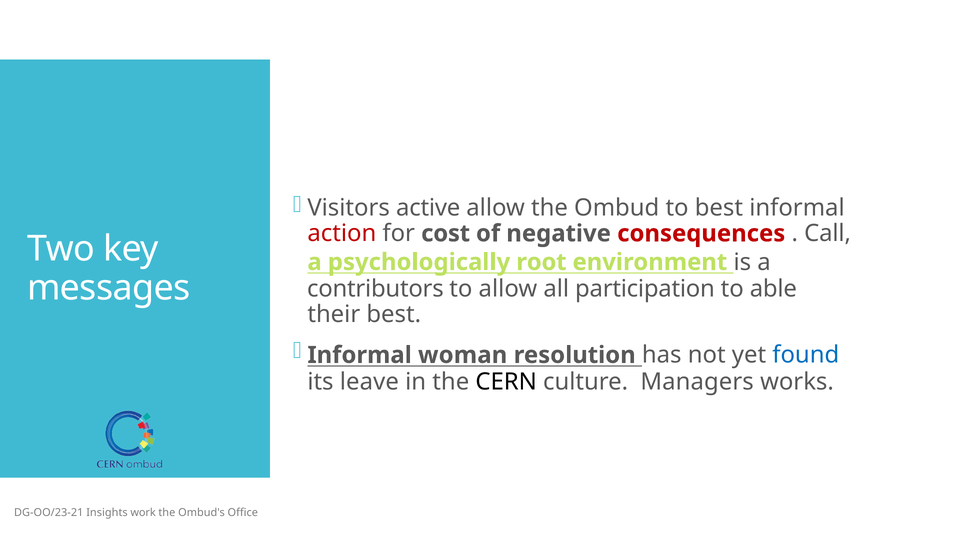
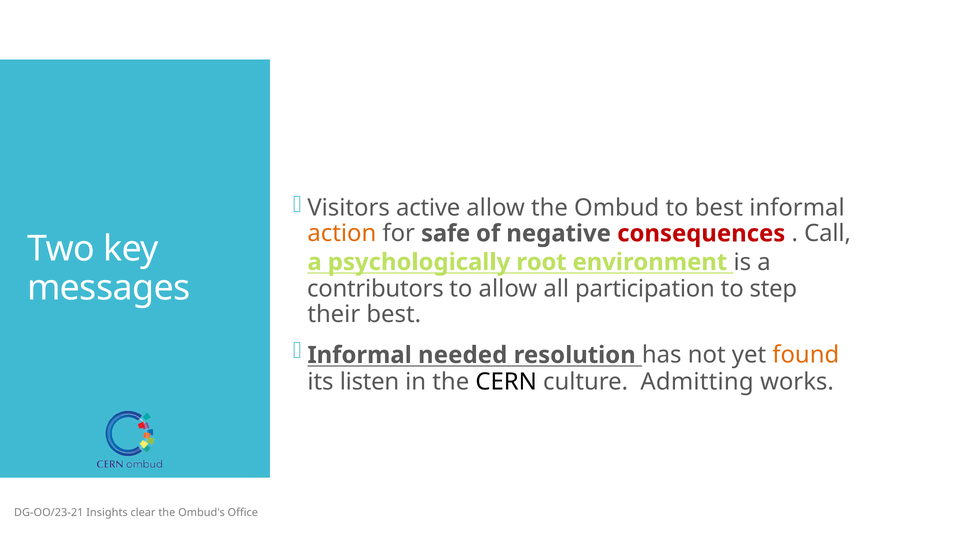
action colour: red -> orange
cost: cost -> safe
able: able -> step
woman: woman -> needed
found colour: blue -> orange
leave: leave -> listen
Managers: Managers -> Admitting
work: work -> clear
